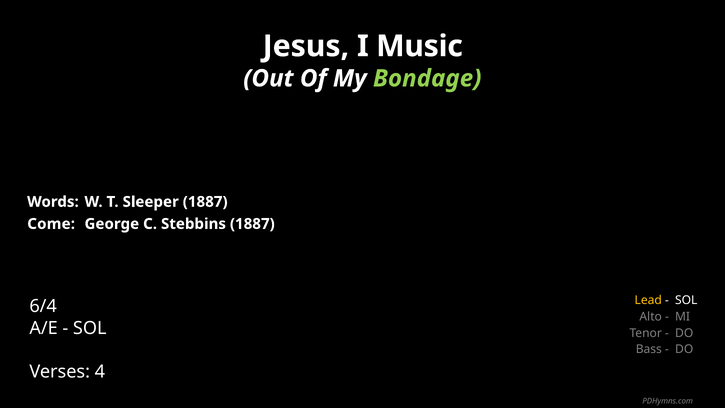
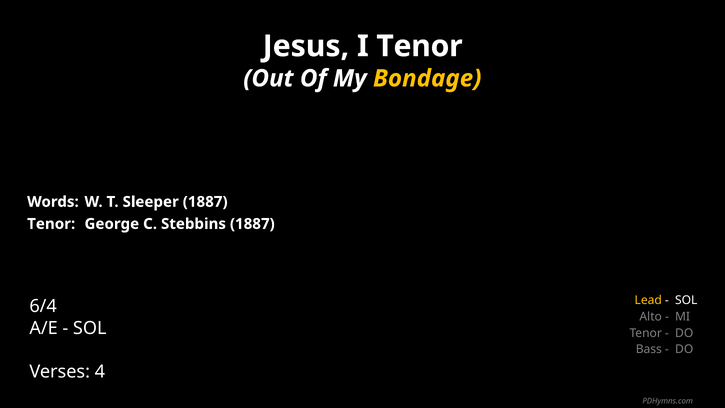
I Music: Music -> Tenor
Bondage colour: light green -> yellow
Come at (51, 224): Come -> Tenor
